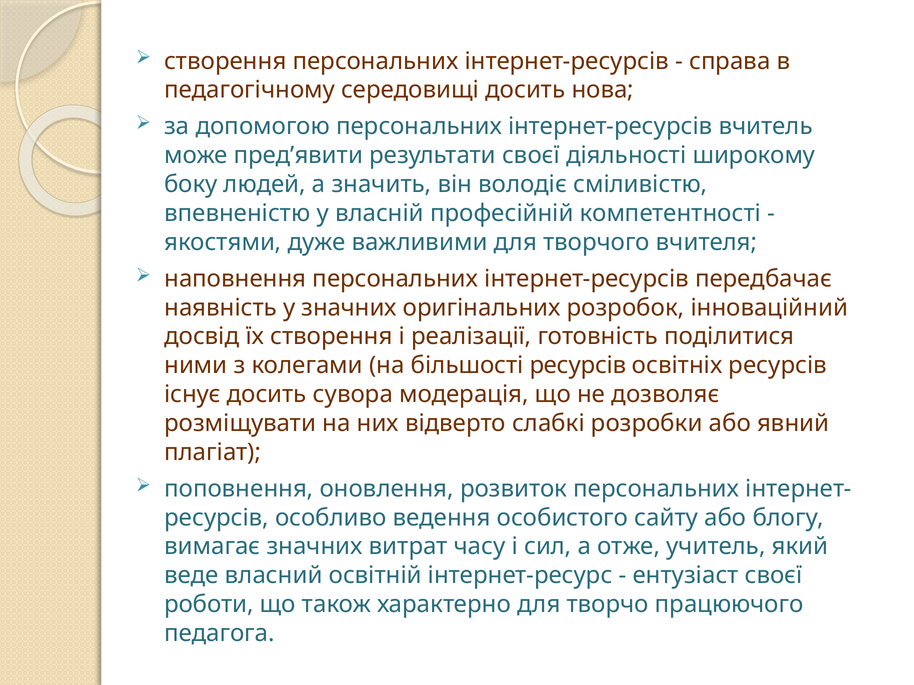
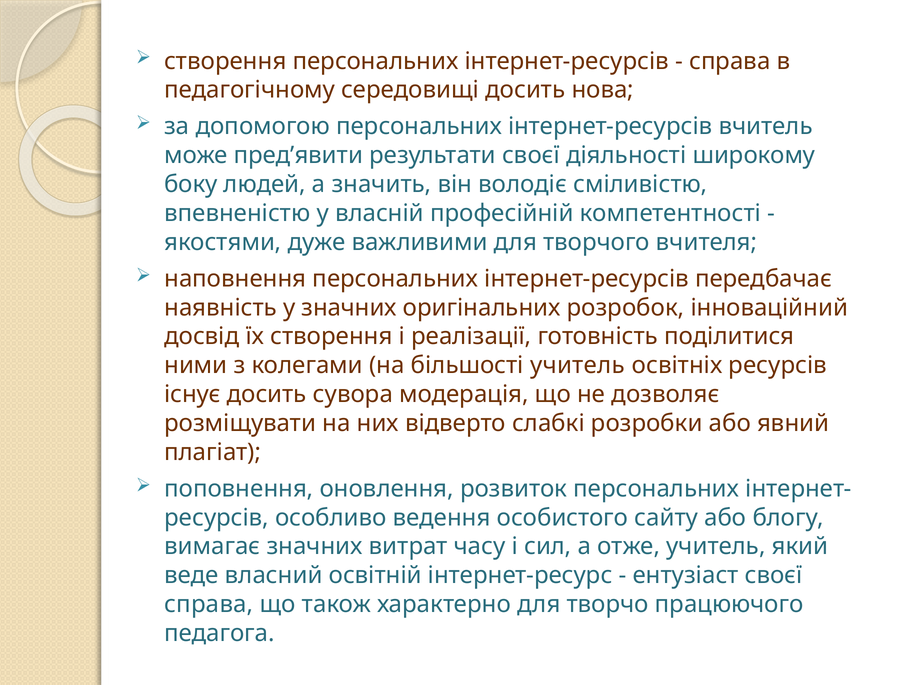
більшості ресурсів: ресурсів -> учитель
роботи at (209, 605): роботи -> справа
